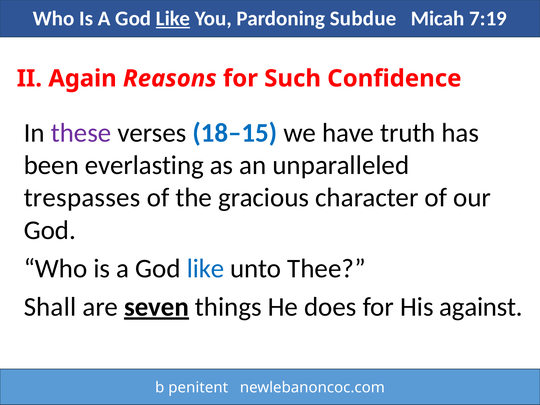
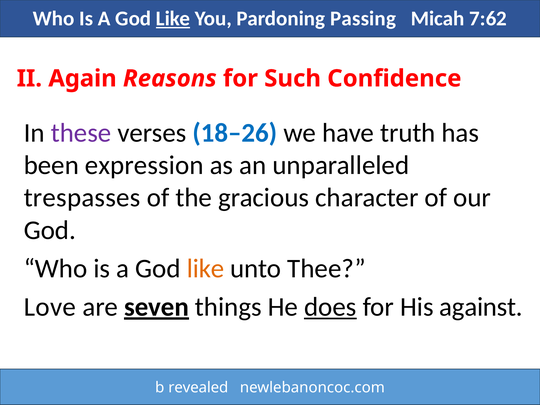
Subdue: Subdue -> Passing
7:19: 7:19 -> 7:62
18–15: 18–15 -> 18–26
everlasting: everlasting -> expression
like at (205, 268) colour: blue -> orange
Shall: Shall -> Love
does underline: none -> present
penitent: penitent -> revealed
